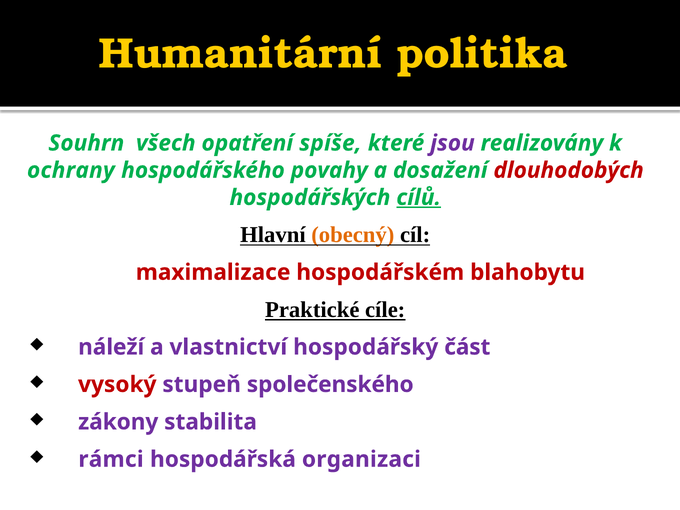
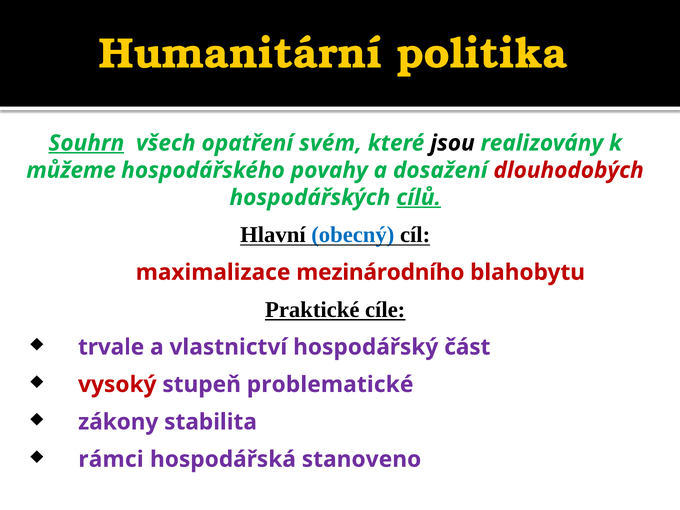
Souhrn underline: none -> present
spíše: spíše -> svém
jsou colour: purple -> black
ochrany: ochrany -> můžeme
obecný colour: orange -> blue
hospodářském: hospodářském -> mezinárodního
náleží: náleží -> trvale
společenského: společenského -> problematické
organizaci: organizaci -> stanoveno
